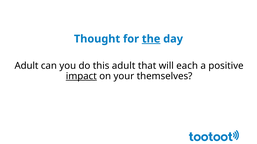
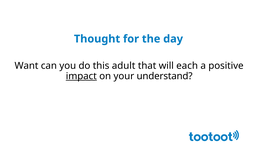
the underline: present -> none
Adult at (26, 66): Adult -> Want
themselves: themselves -> understand
